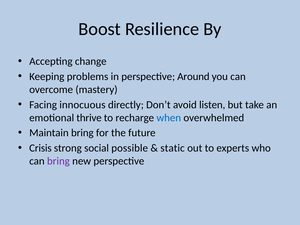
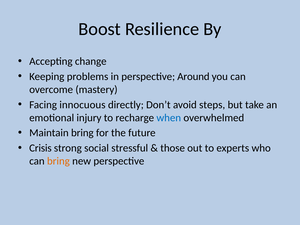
listen: listen -> steps
thrive: thrive -> injury
possible: possible -> stressful
static: static -> those
bring at (58, 161) colour: purple -> orange
